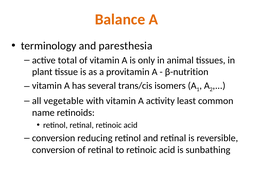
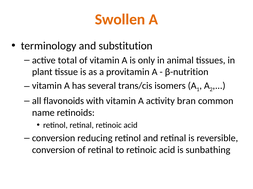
Balance: Balance -> Swollen
paresthesia: paresthesia -> substitution
vegetable: vegetable -> flavonoids
least: least -> bran
